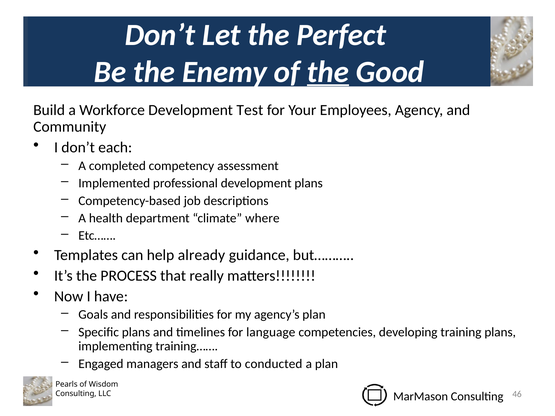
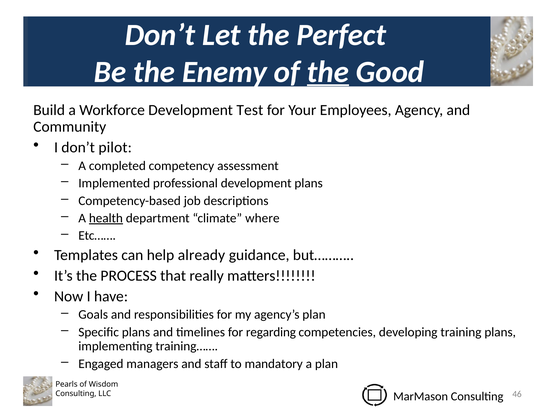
each: each -> pilot
health underline: none -> present
language: language -> regarding
conducted: conducted -> mandatory
